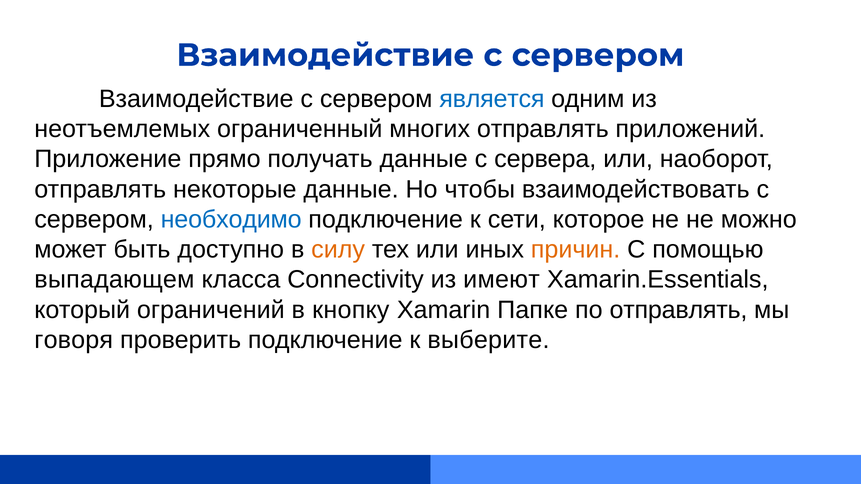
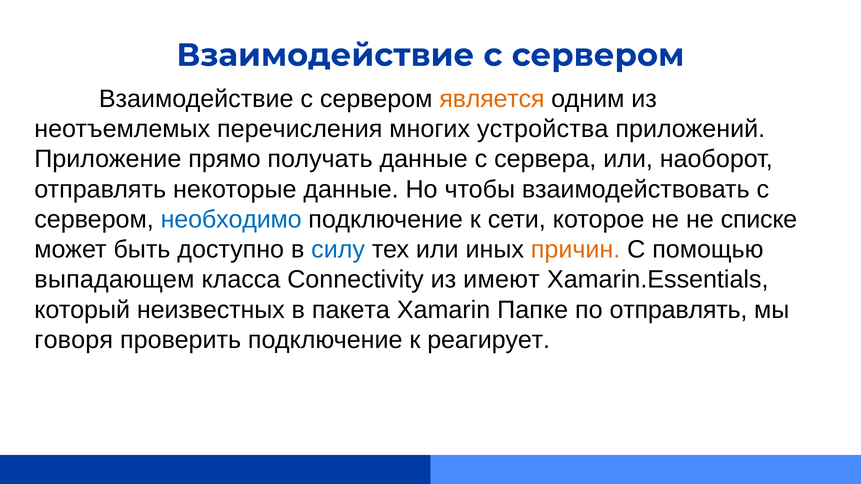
является colour: blue -> orange
ограниченный: ограниченный -> перечисления
многих отправлять: отправлять -> устройства
можно: можно -> списке
силу colour: orange -> blue
ограничений: ограничений -> неизвестных
кнопку: кнопку -> пакета
выберите: выберите -> реагирует
